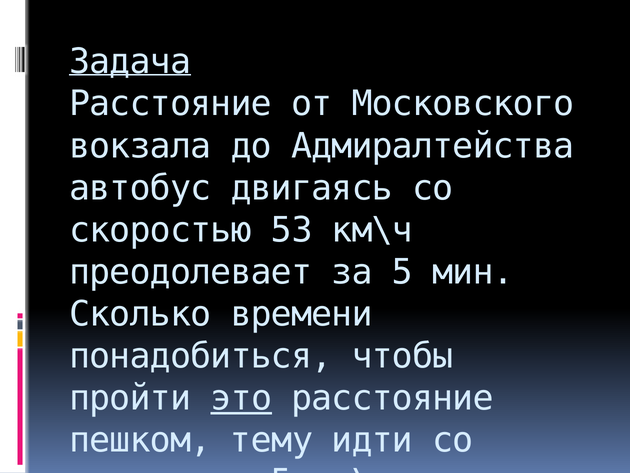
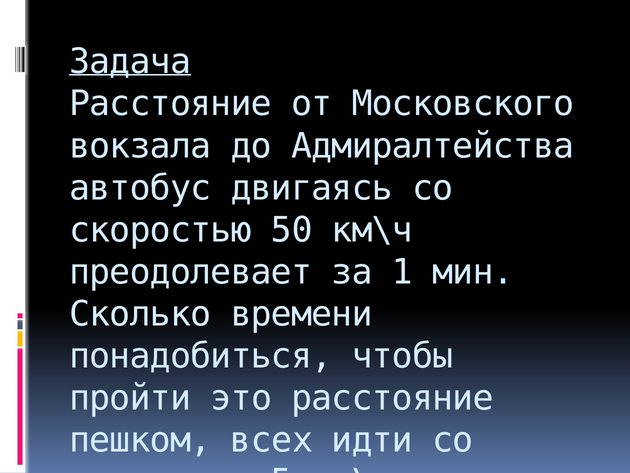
53: 53 -> 50
за 5: 5 -> 1
это underline: present -> none
тему: тему -> всех
